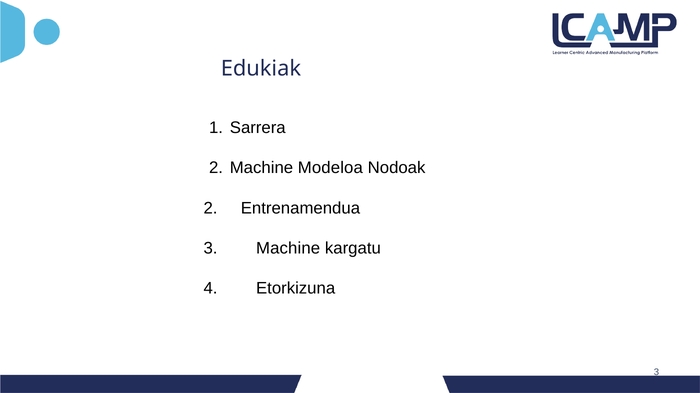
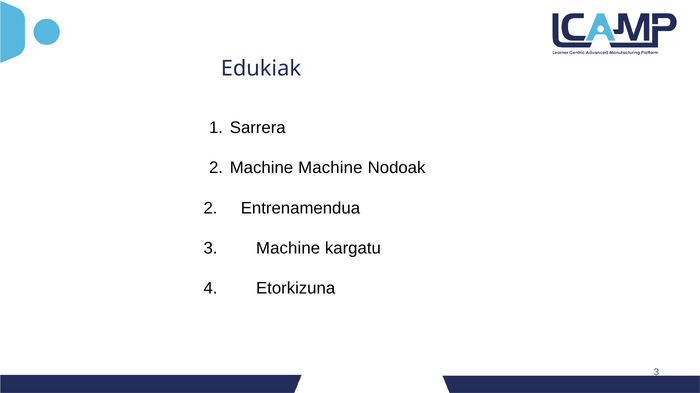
Machine Modeloa: Modeloa -> Machine
